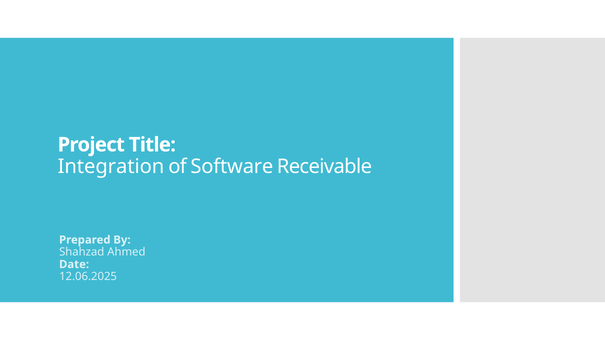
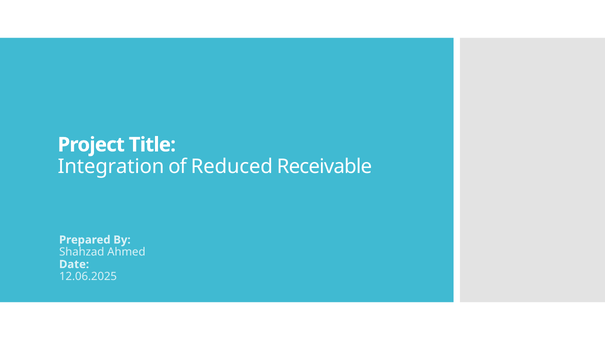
Software: Software -> Reduced
